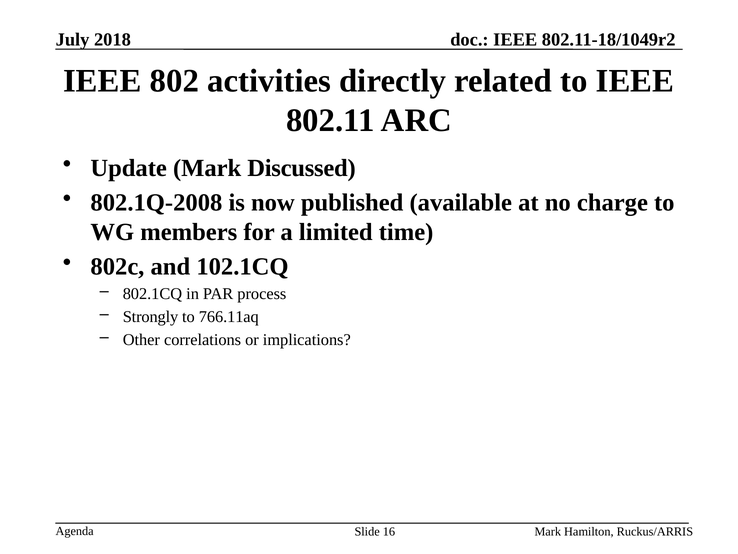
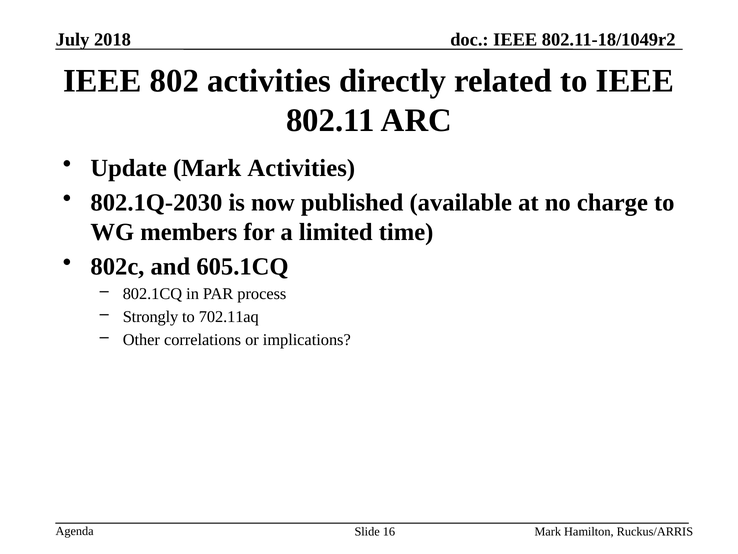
Mark Discussed: Discussed -> Activities
802.1Q-2008: 802.1Q-2008 -> 802.1Q-2030
102.1CQ: 102.1CQ -> 605.1CQ
766.11aq: 766.11aq -> 702.11aq
